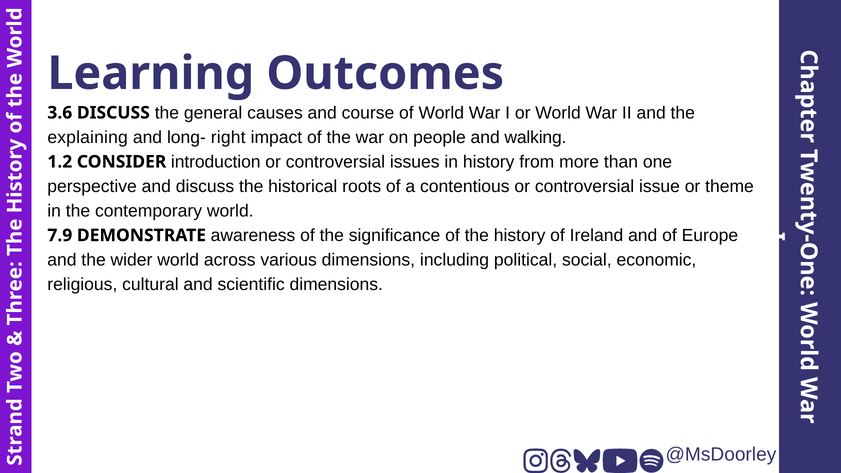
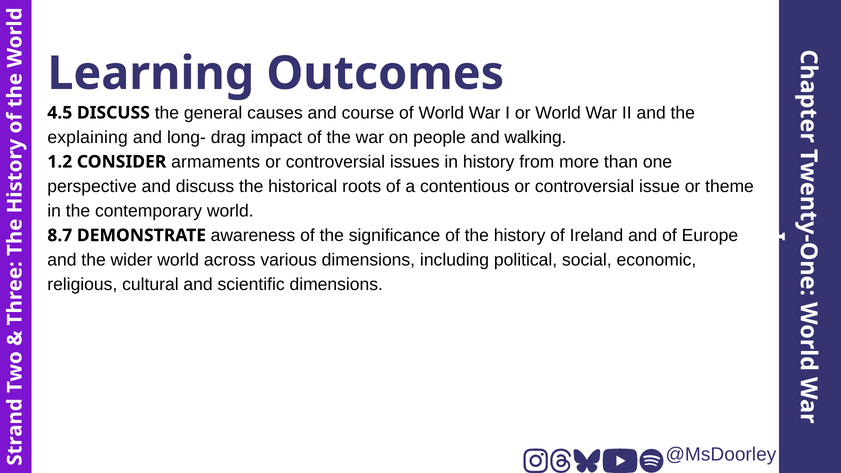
3.6: 3.6 -> 4.5
right: right -> drag
introduction: introduction -> armaments
7.9: 7.9 -> 8.7
